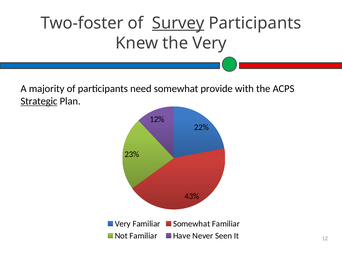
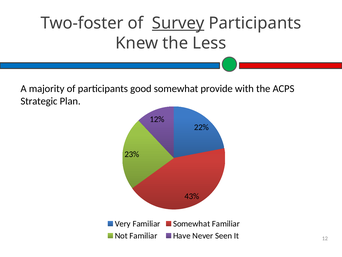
the Very: Very -> Less
need: need -> good
Strategic underline: present -> none
